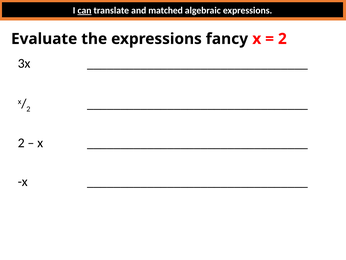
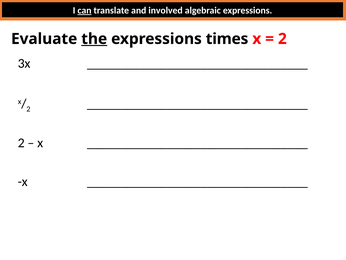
matched: matched -> involved
the underline: none -> present
fancy: fancy -> times
